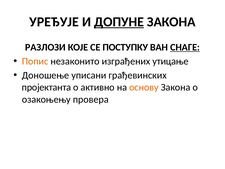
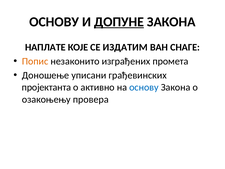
УРЕЂУЈЕ at (54, 22): УРЕЂУЈЕ -> ОСНОВУ
РАЗЛОЗИ: РАЗЛОЗИ -> НАПЛАТЕ
ПОСТУПКУ: ПОСТУПКУ -> ИЗДАТИМ
СНАГЕ underline: present -> none
утицање: утицање -> промета
основу at (144, 87) colour: orange -> blue
